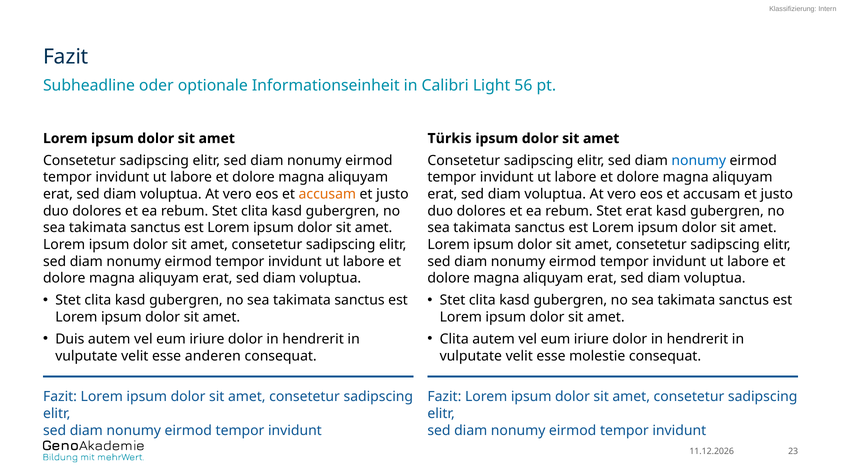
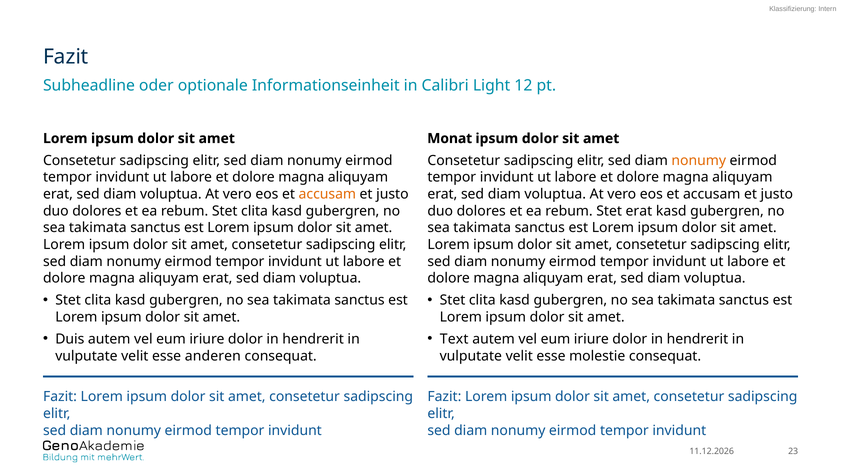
56: 56 -> 12
Türkis: Türkis -> Monat
nonumy at (699, 161) colour: blue -> orange
Clita at (454, 339): Clita -> Text
